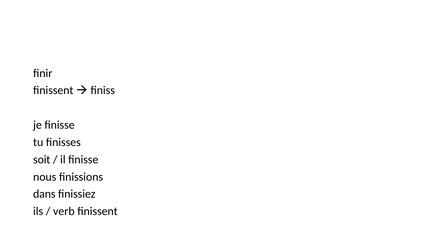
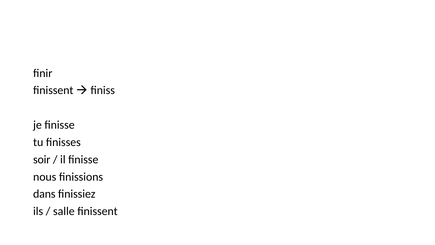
soit: soit -> soir
verb: verb -> salle
